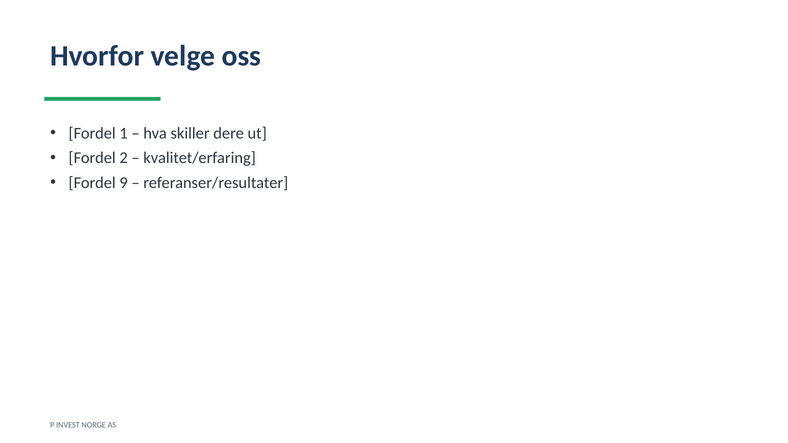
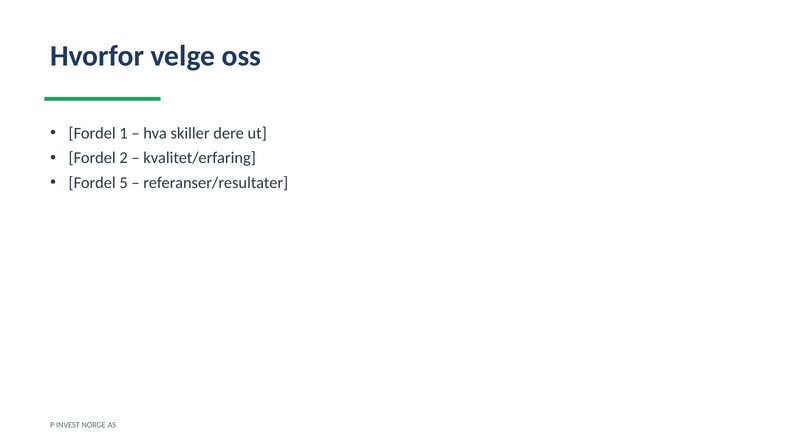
9: 9 -> 5
